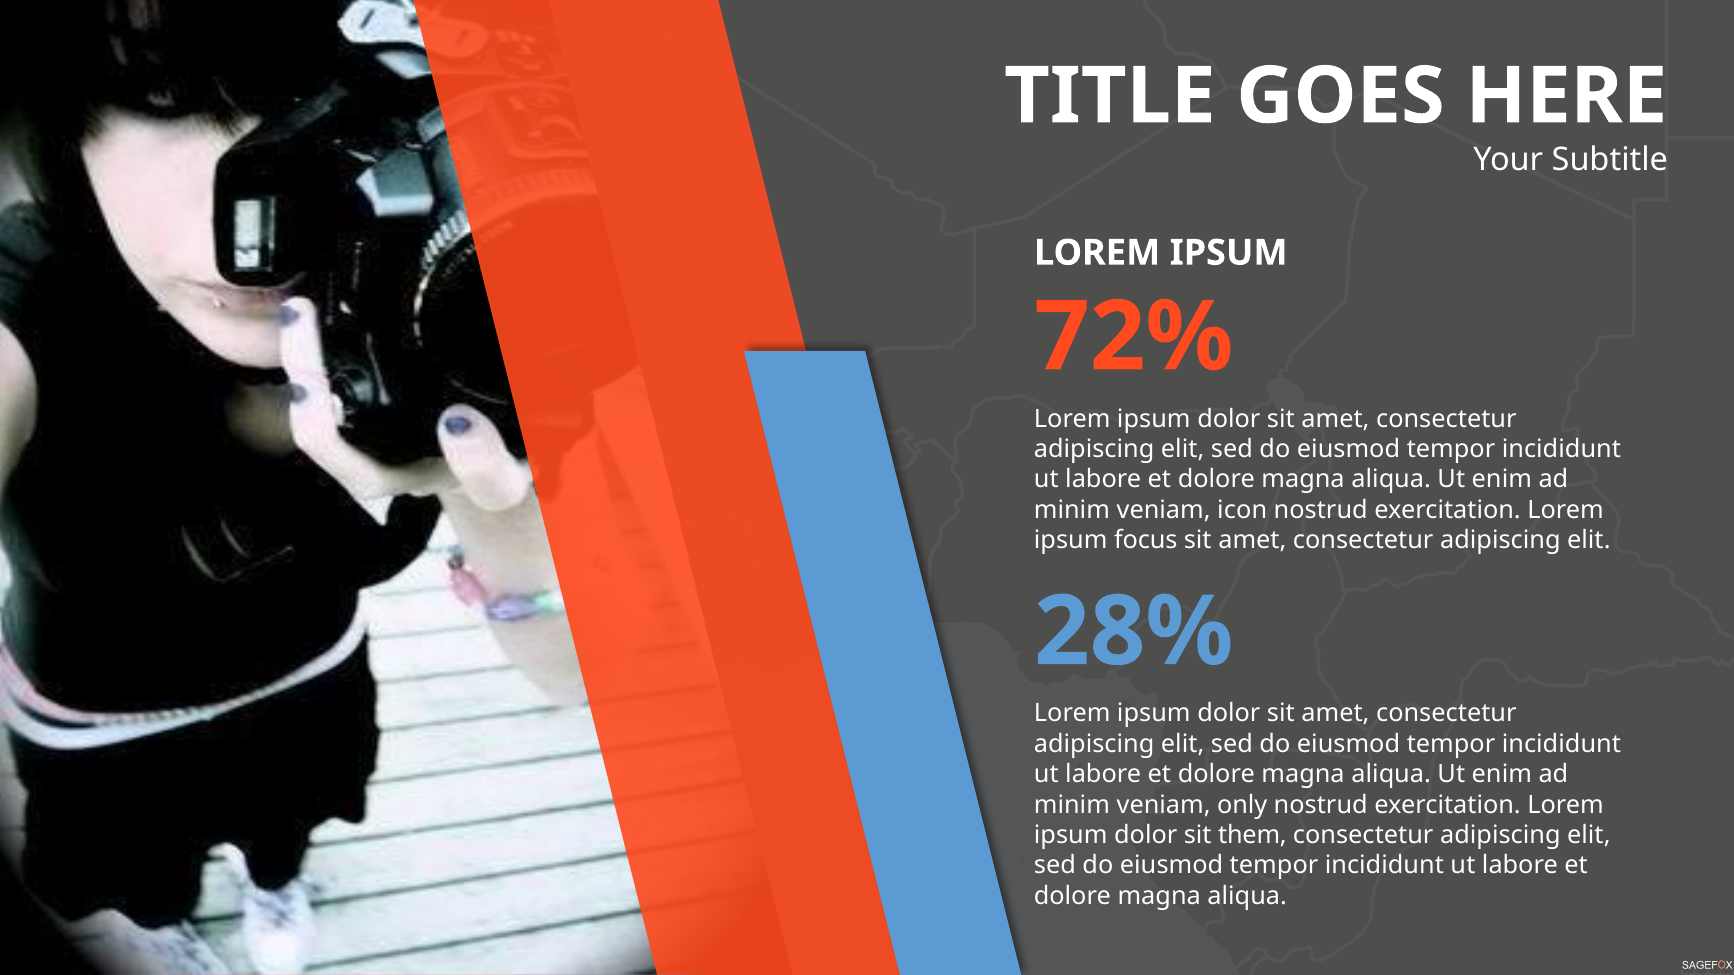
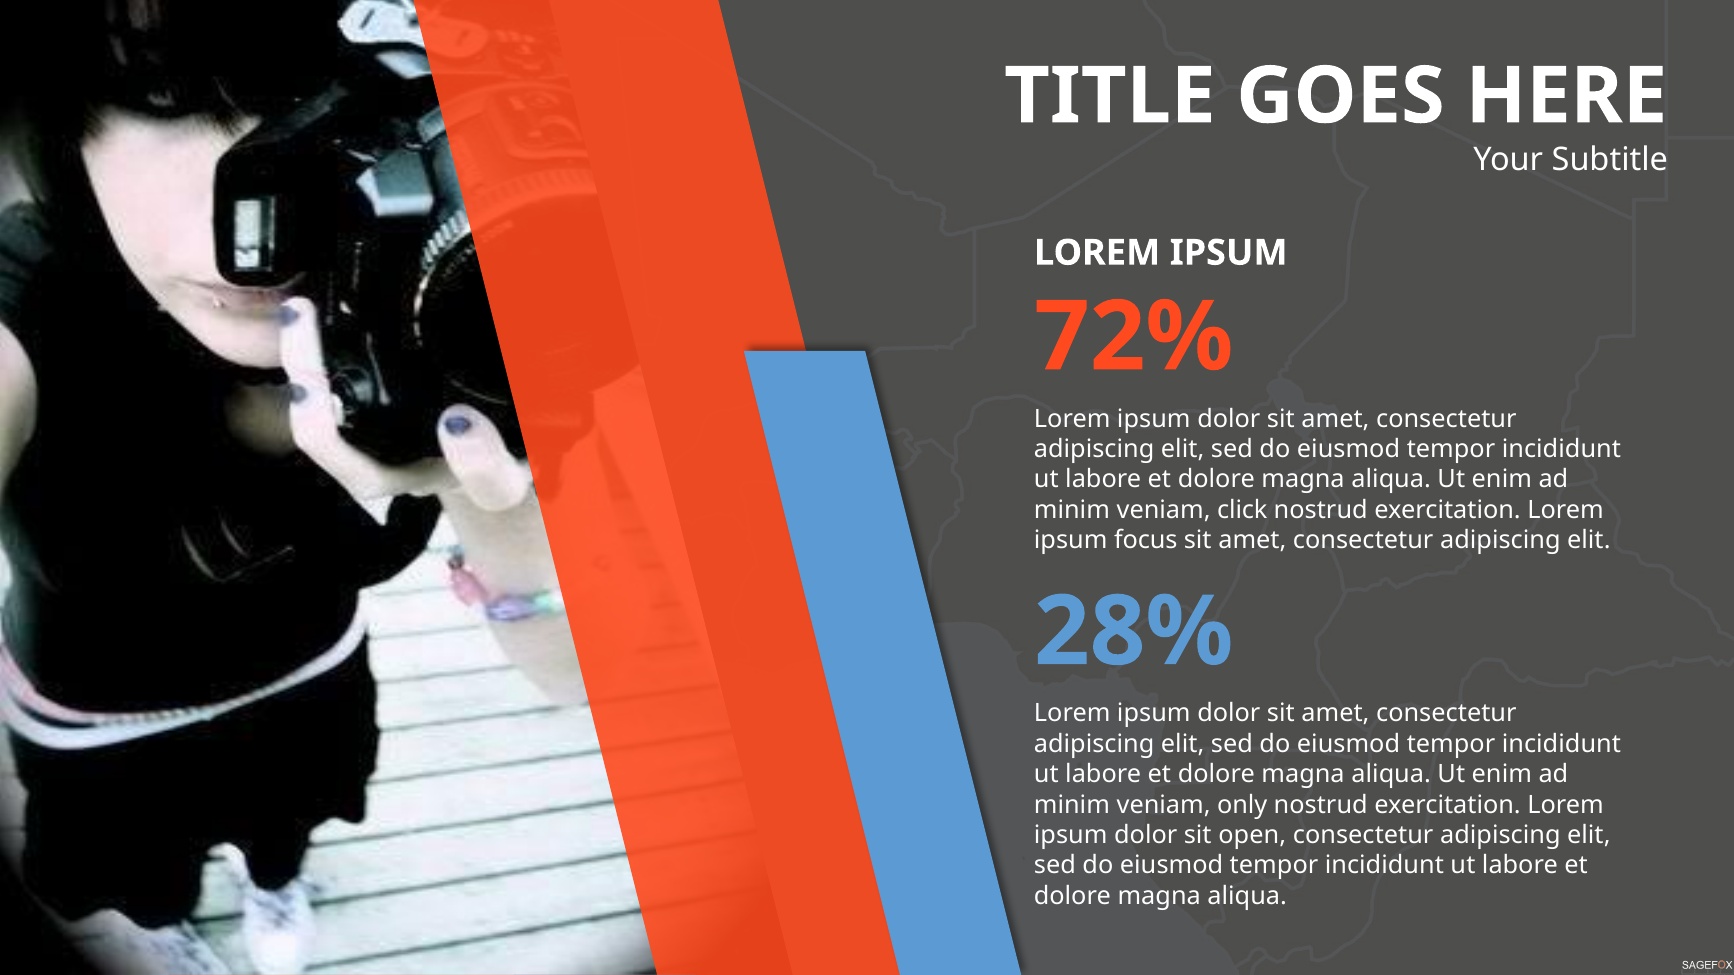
icon: icon -> click
them: them -> open
